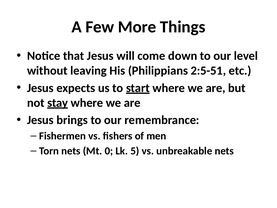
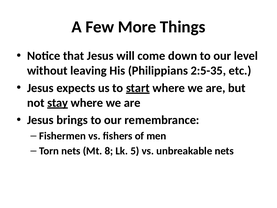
2:5-51: 2:5-51 -> 2:5-35
0: 0 -> 8
